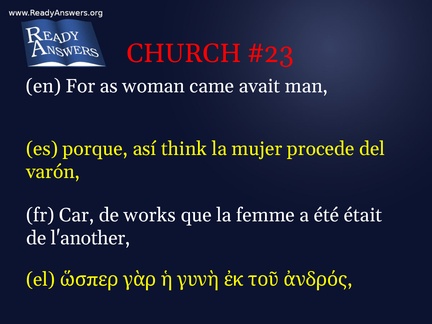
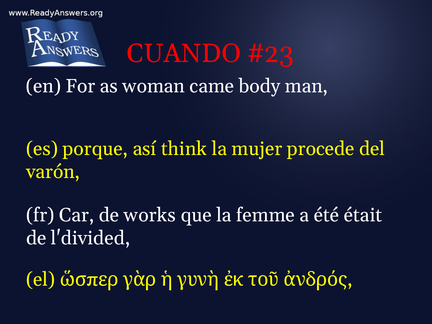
CHURCH: CHURCH -> CUANDO
avait: avait -> body
l'another: l'another -> l'divided
